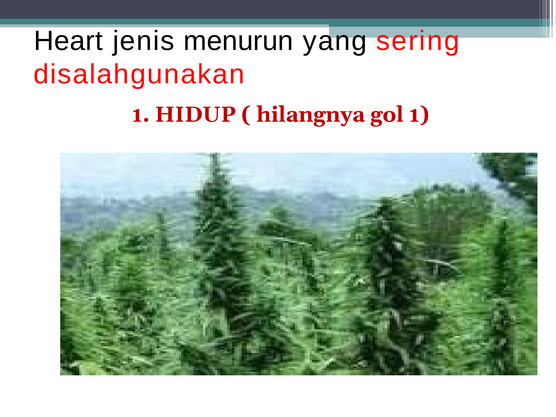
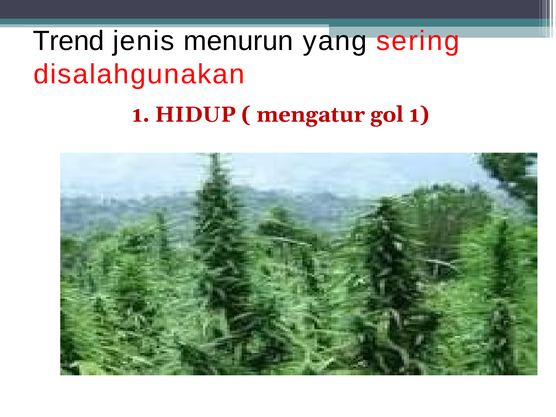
Heart: Heart -> Trend
hilangnya: hilangnya -> mengatur
